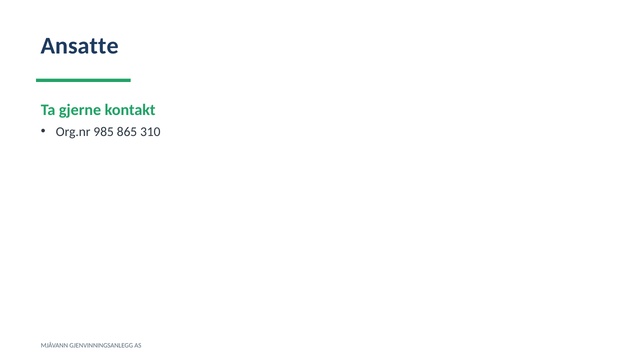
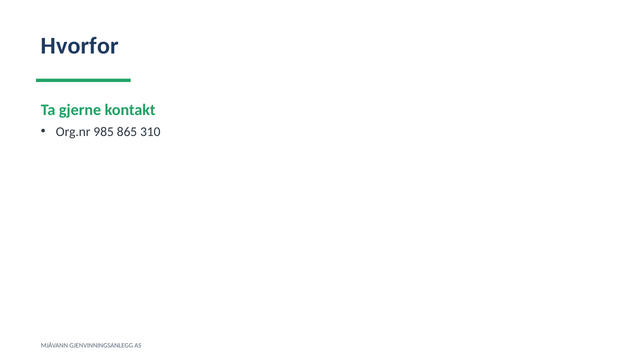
Ansatte: Ansatte -> Hvorfor
